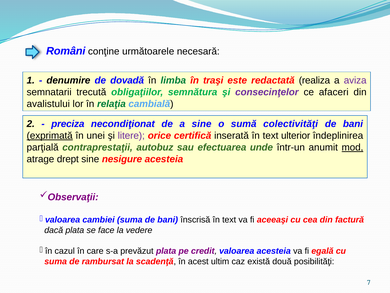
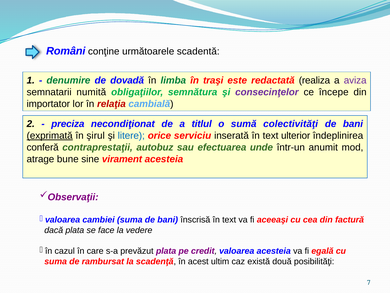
necesară: necesară -> scadentă
denumire colour: black -> green
trecută: trecută -> numită
afaceri: afaceri -> începe
avalistului: avalistului -> importator
relaţia colour: green -> red
a sine: sine -> titlul
unei: unei -> şirul
litere colour: purple -> blue
certifică: certifică -> serviciu
parţială: parţială -> conferă
mod underline: present -> none
drept: drept -> bune
nesigure: nesigure -> virament
